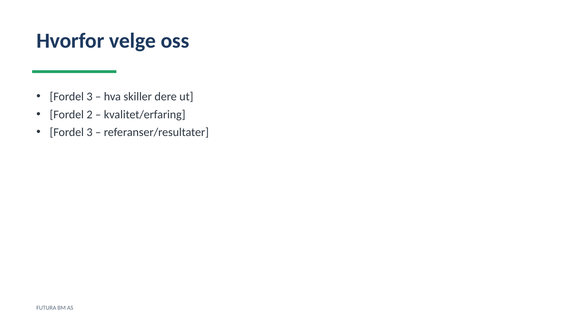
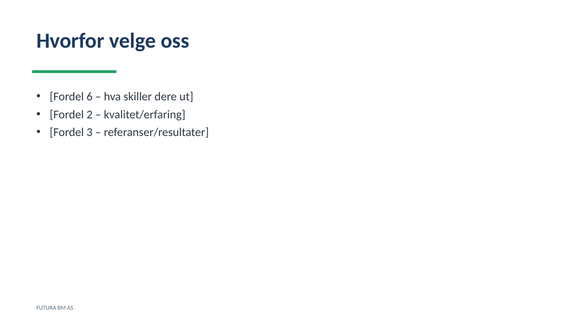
3 at (90, 97): 3 -> 6
